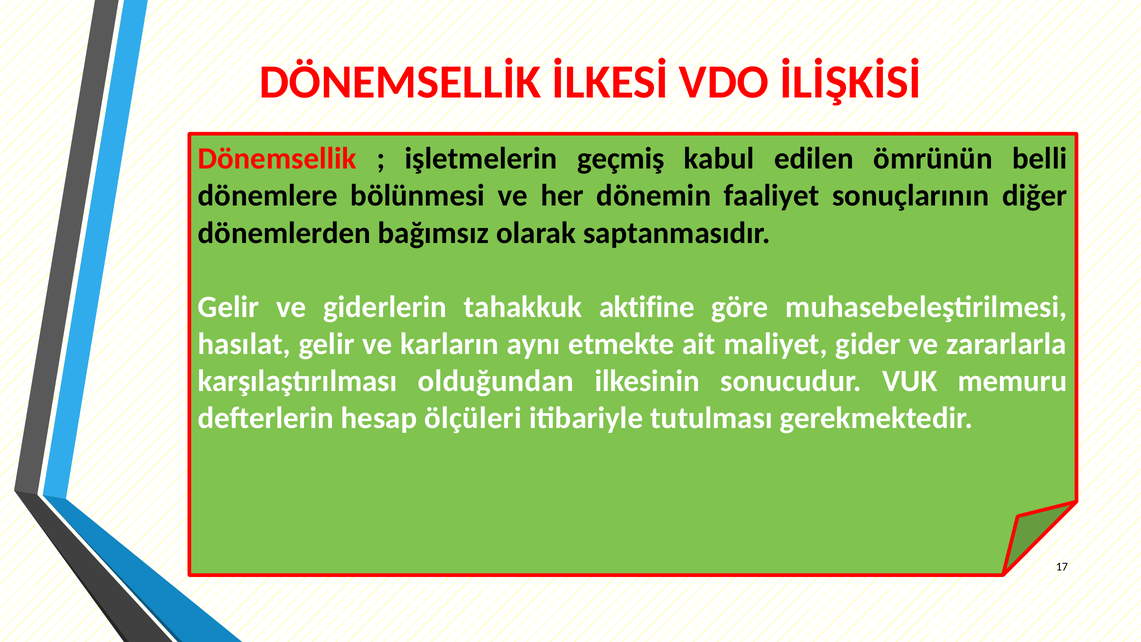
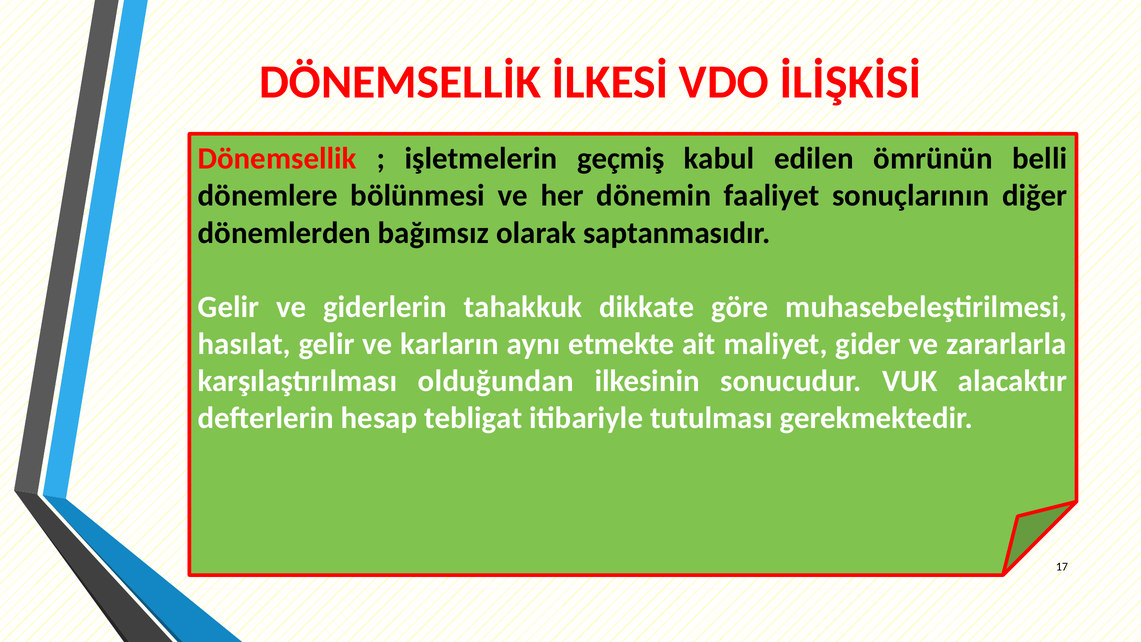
aktifine: aktifine -> dikkate
memuru: memuru -> alacaktır
ölçüleri: ölçüleri -> tebligat
